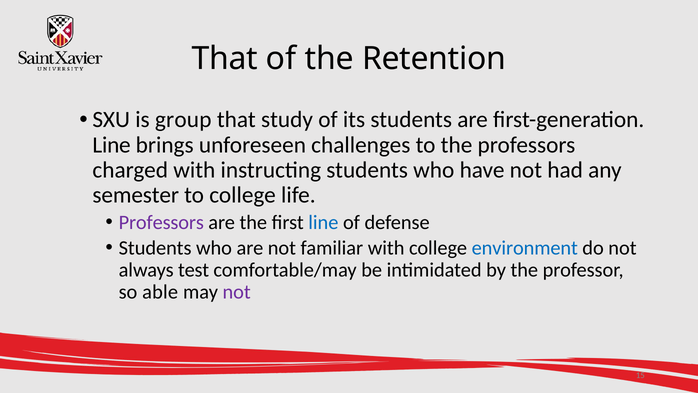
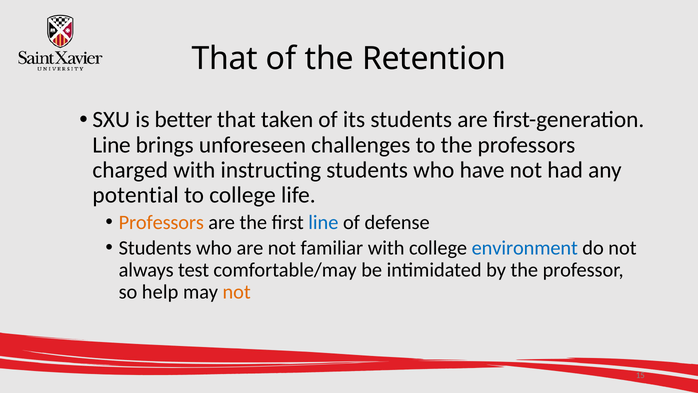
group: group -> better
study: study -> taken
semester: semester -> potential
Professors at (161, 222) colour: purple -> orange
able: able -> help
not at (237, 292) colour: purple -> orange
